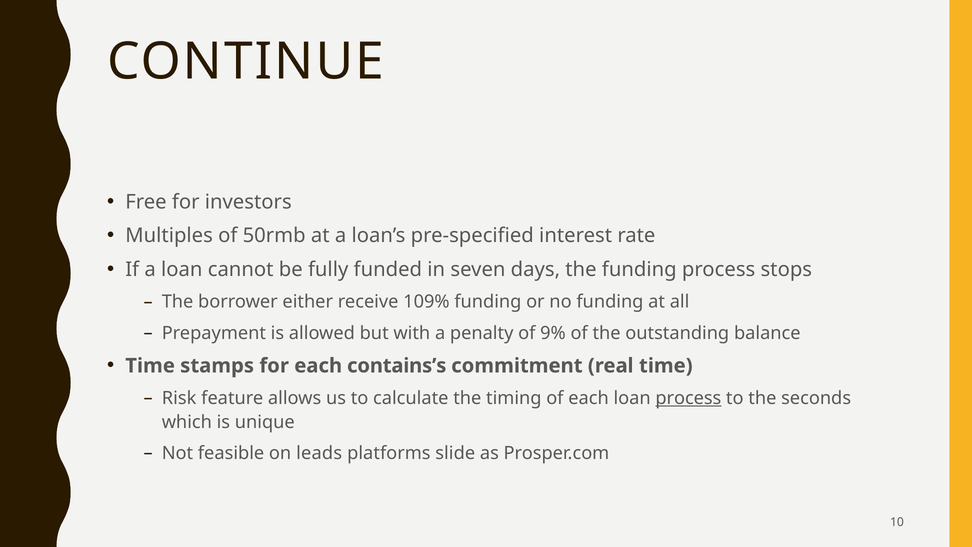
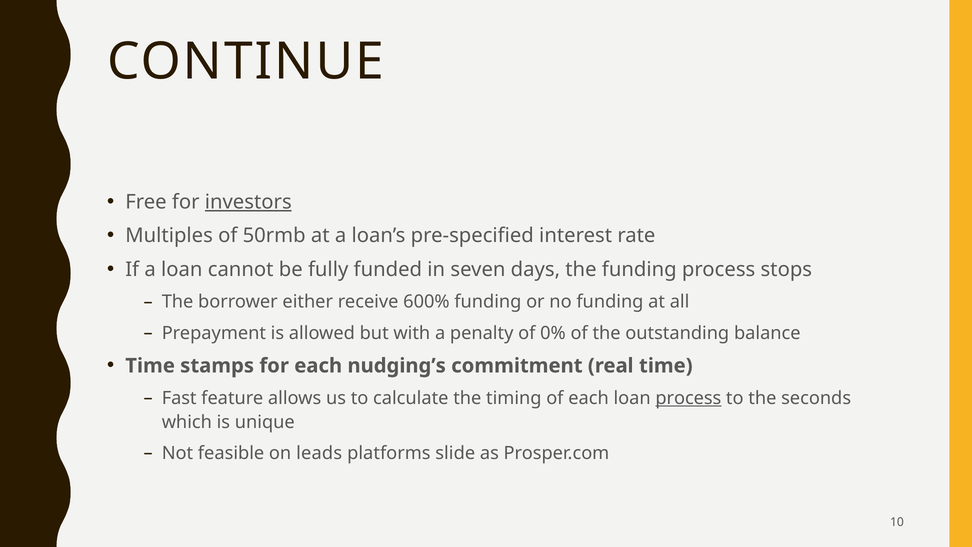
investors underline: none -> present
109%: 109% -> 600%
9%: 9% -> 0%
contains’s: contains’s -> nudging’s
Risk: Risk -> Fast
